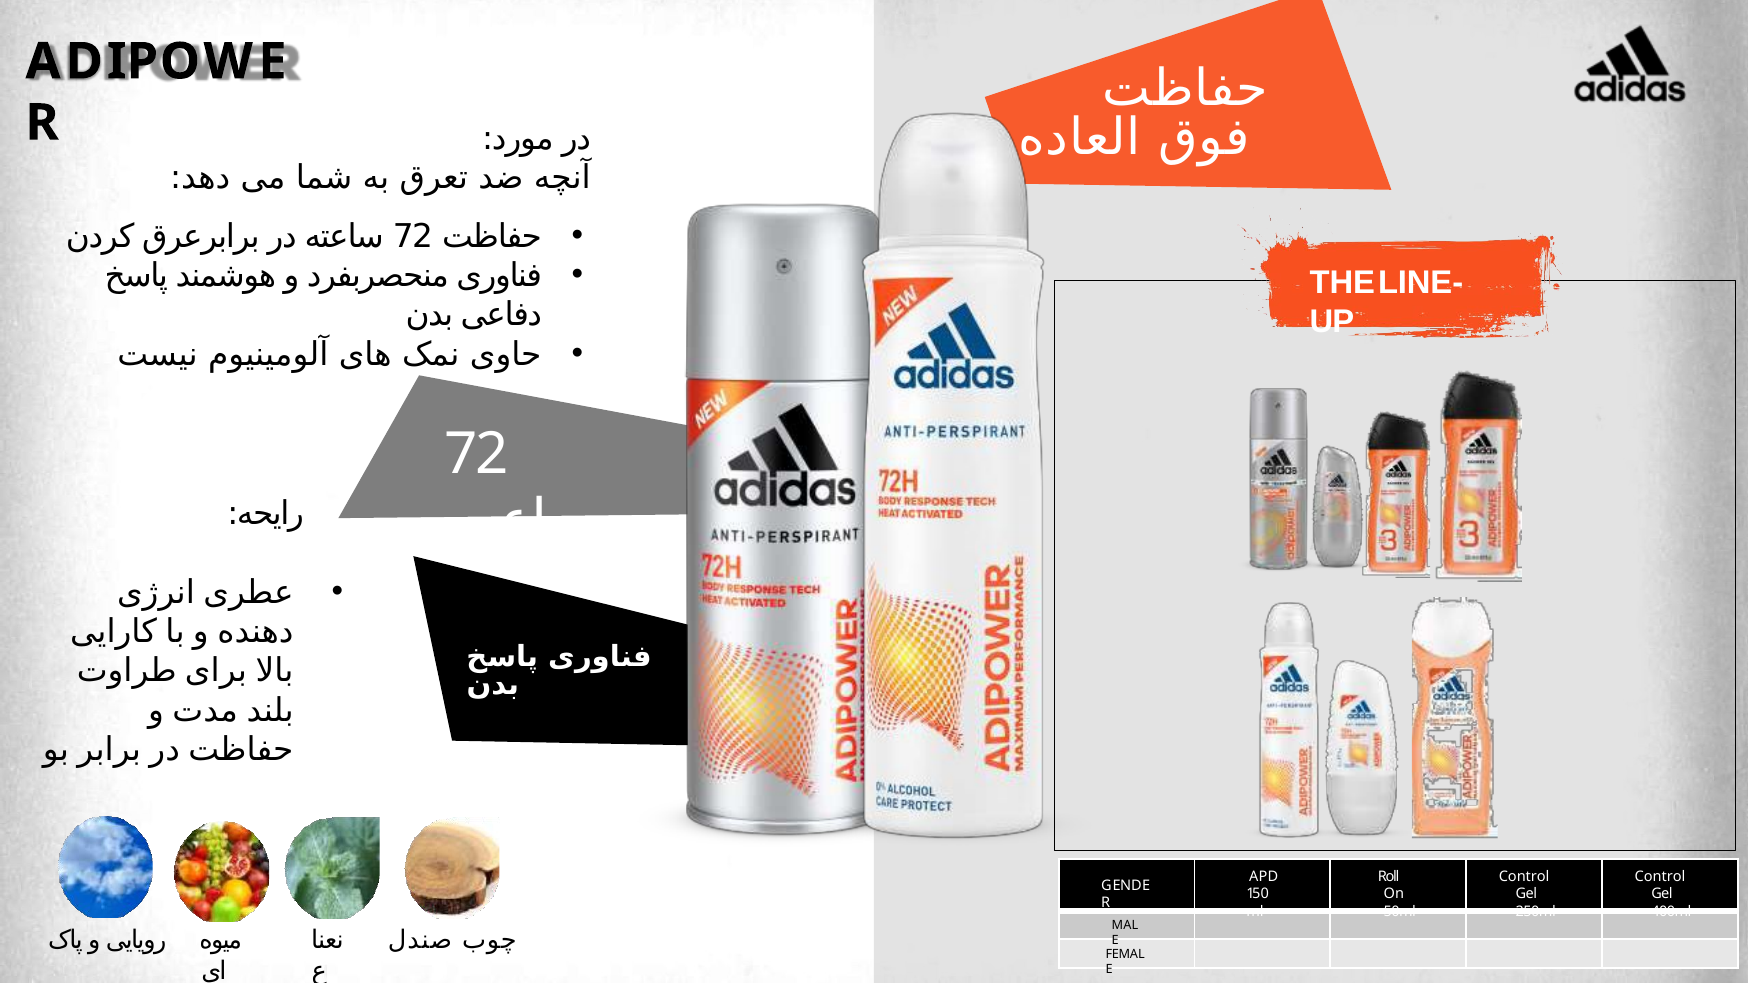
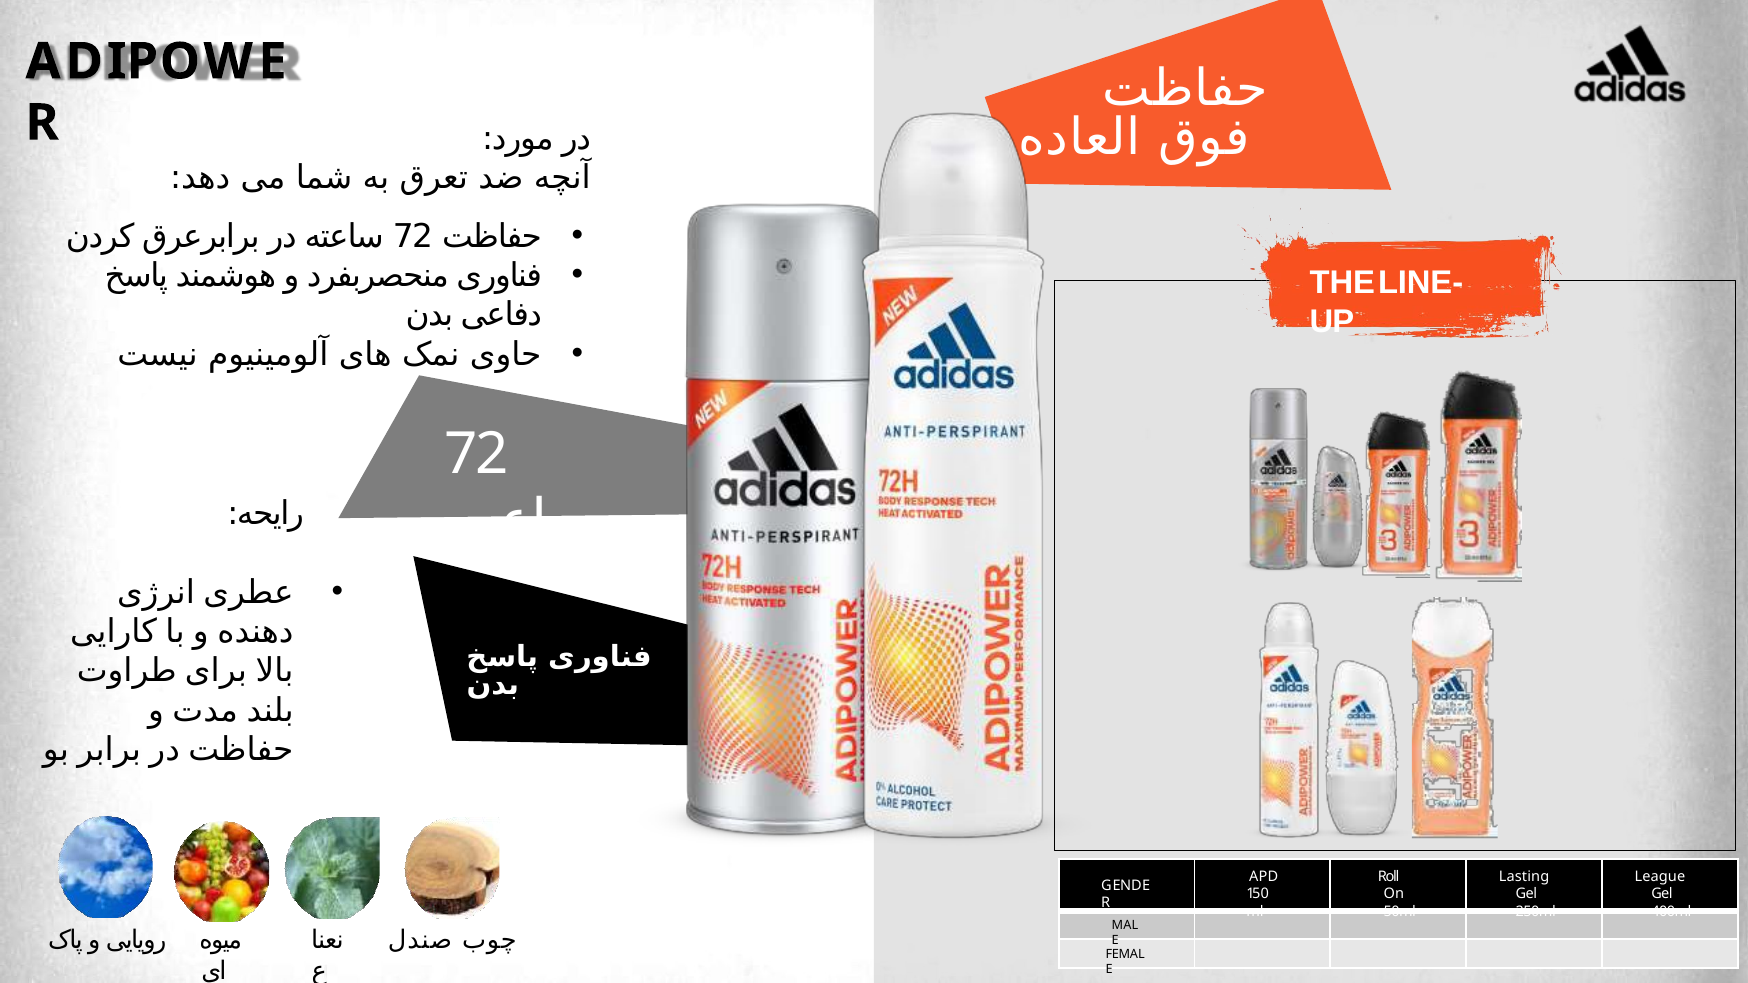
Control at (1524, 877): Control -> Lasting
Control at (1660, 877): Control -> League
